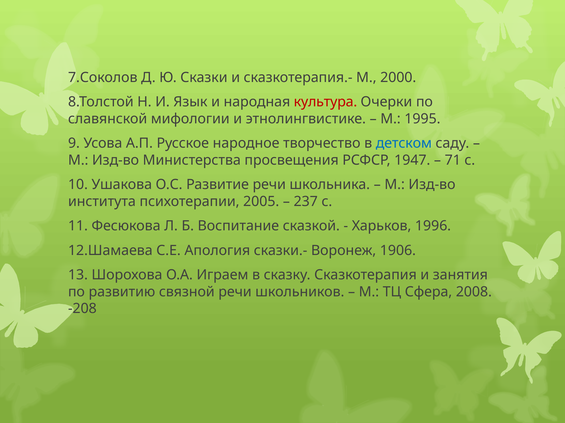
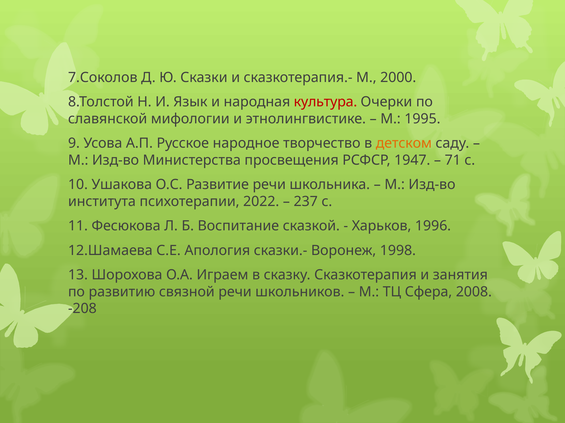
детском colour: blue -> orange
2005: 2005 -> 2022
1906: 1906 -> 1998
